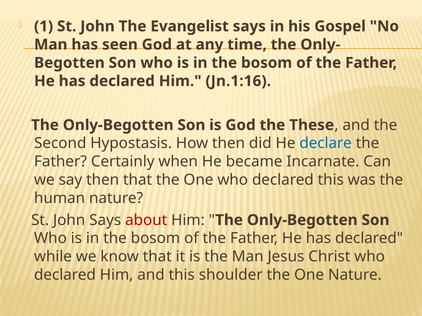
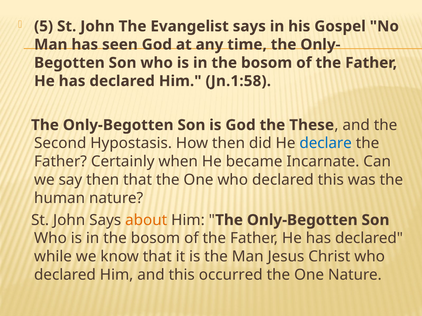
1: 1 -> 5
Jn.1:16: Jn.1:16 -> Jn.1:58
about colour: red -> orange
shoulder: shoulder -> occurred
